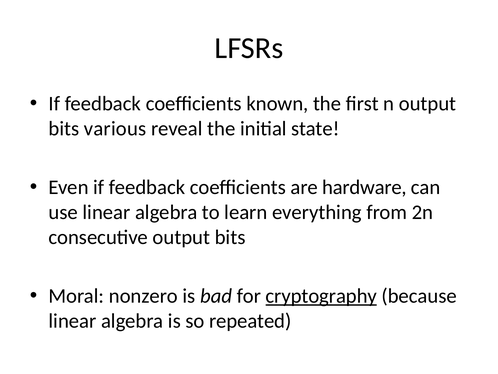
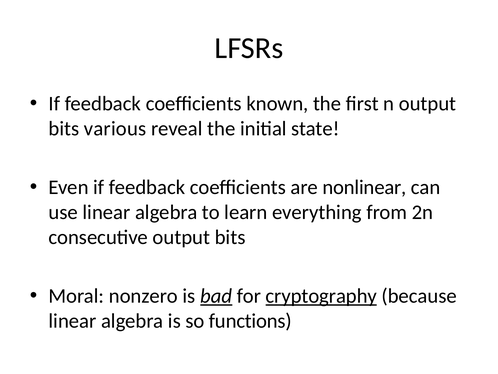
hardware: hardware -> nonlinear
bad underline: none -> present
repeated: repeated -> functions
